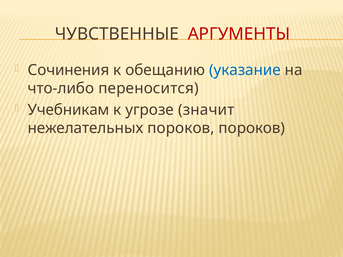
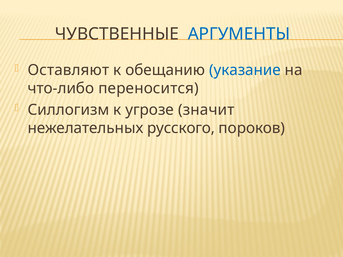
АРГУМЕНТЫ colour: red -> blue
Сочинения: Сочинения -> Оставляют
Учебникам: Учебникам -> Силлогизм
нежелательных пороков: пороков -> русского
